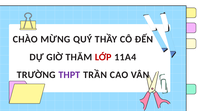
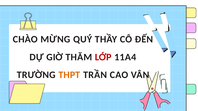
THPT colour: purple -> orange
